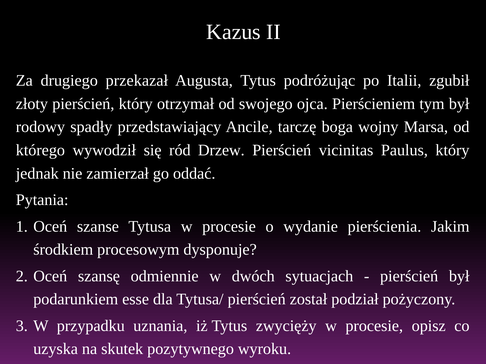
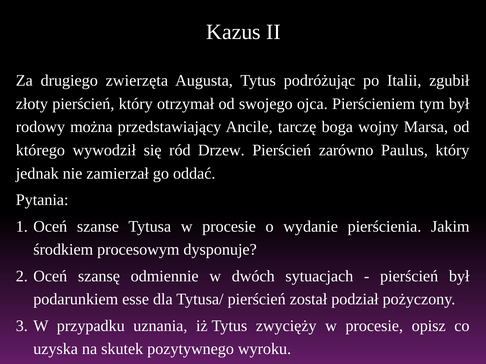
przekazał: przekazał -> zwierzęta
spadły: spadły -> można
vicinitas: vicinitas -> zarówno
